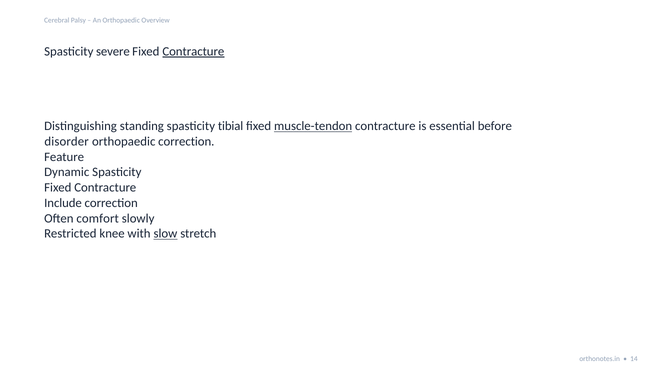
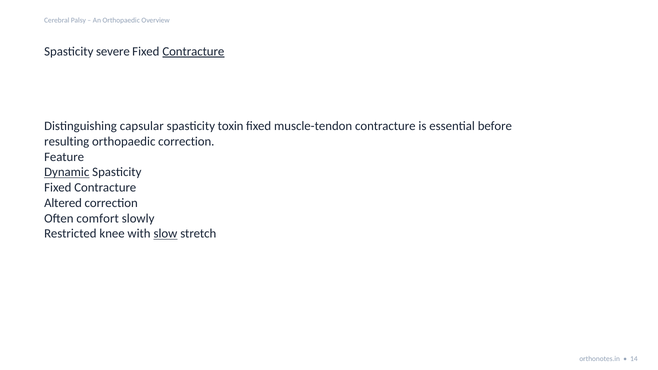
standing: standing -> capsular
tibial: tibial -> toxin
muscle-tendon underline: present -> none
disorder: disorder -> resulting
Dynamic underline: none -> present
Include: Include -> Altered
